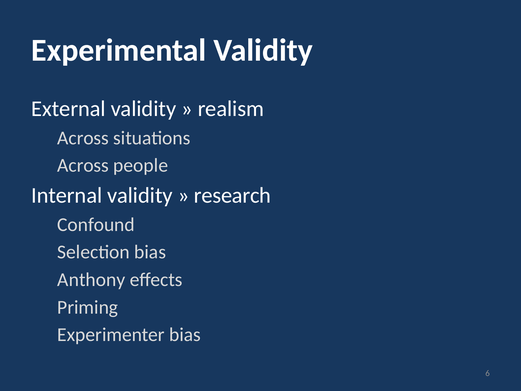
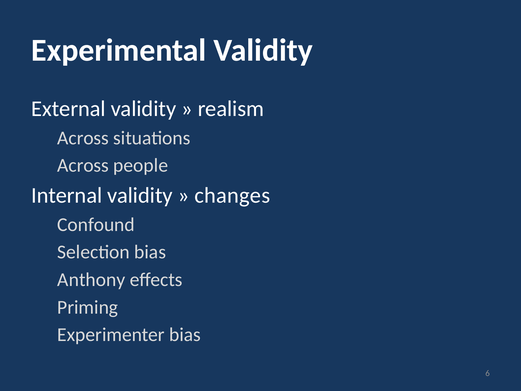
research: research -> changes
